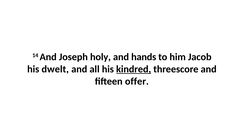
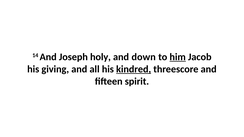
hands: hands -> down
him underline: none -> present
dwelt: dwelt -> giving
offer: offer -> spirit
